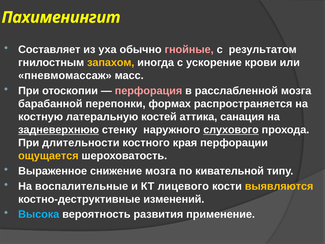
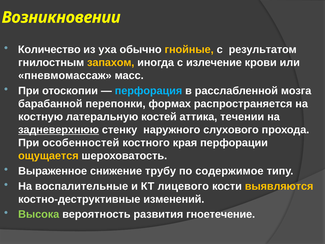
Пахименингит: Пахименингит -> Возникновении
Составляет: Составляет -> Количество
гнойные colour: pink -> yellow
ускорение: ускорение -> излечение
перфорация colour: pink -> light blue
санация: санация -> течении
слухового underline: present -> none
длительности: длительности -> особенностей
снижение мозга: мозга -> трубу
кивательной: кивательной -> содержимое
Высока colour: light blue -> light green
применение: применение -> гноетечение
